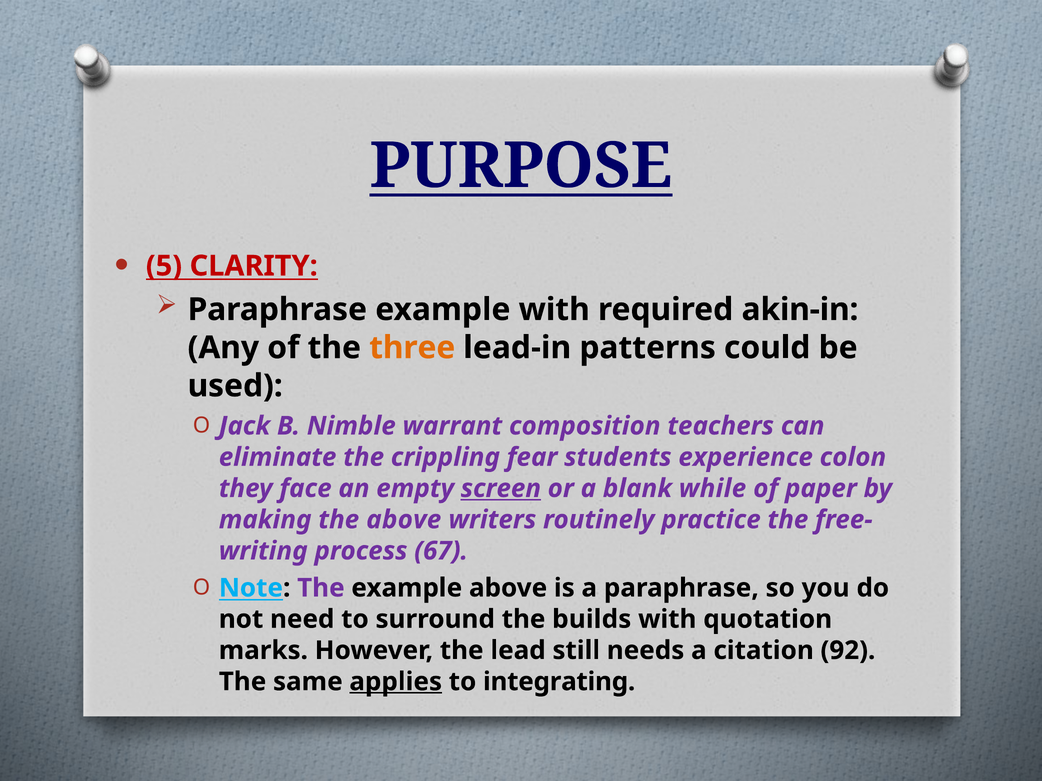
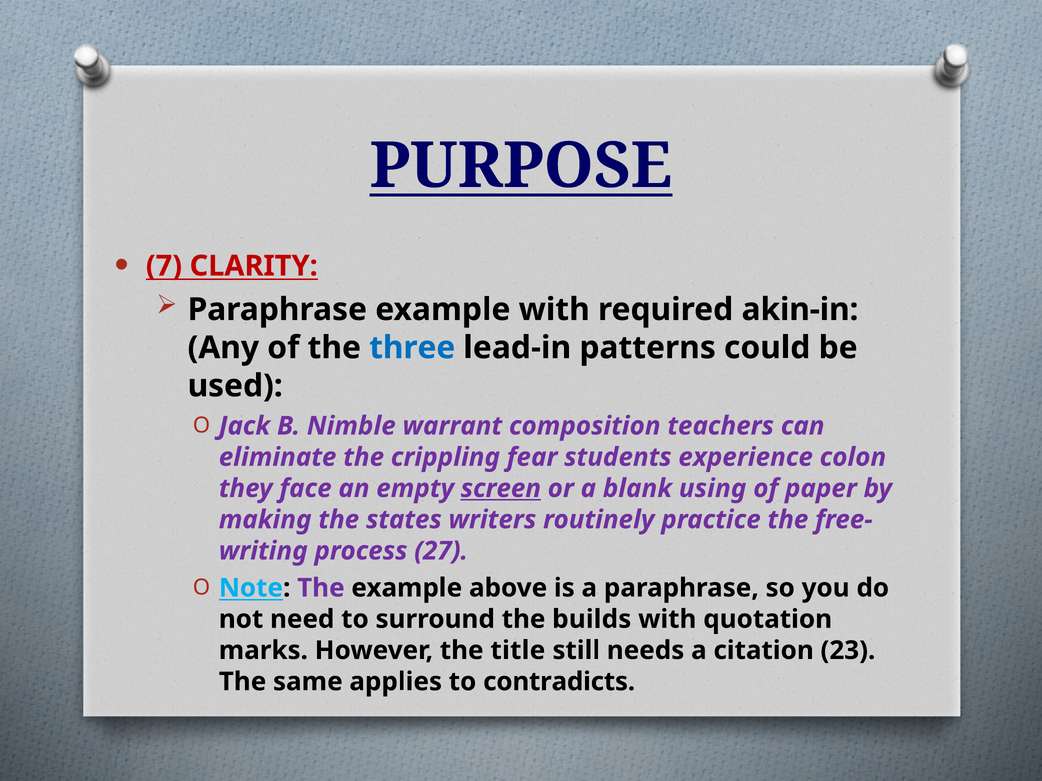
5: 5 -> 7
three colour: orange -> blue
while: while -> using
the above: above -> states
67: 67 -> 27
lead: lead -> title
92: 92 -> 23
applies underline: present -> none
integrating: integrating -> contradicts
